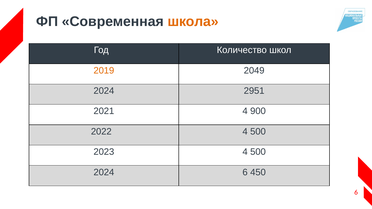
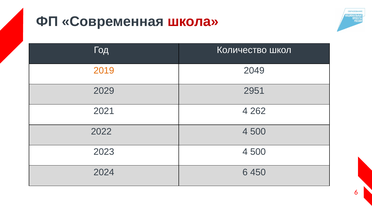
школа colour: orange -> red
2024 at (104, 91): 2024 -> 2029
900: 900 -> 262
